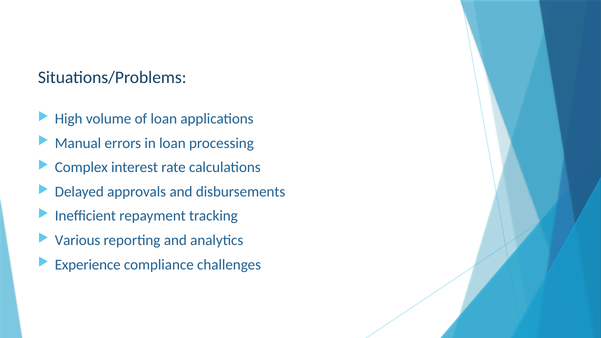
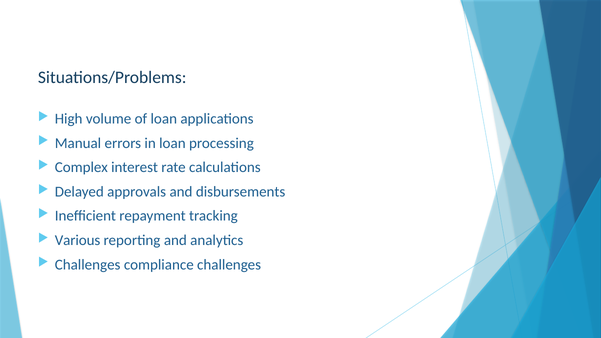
Experience at (88, 265): Experience -> Challenges
